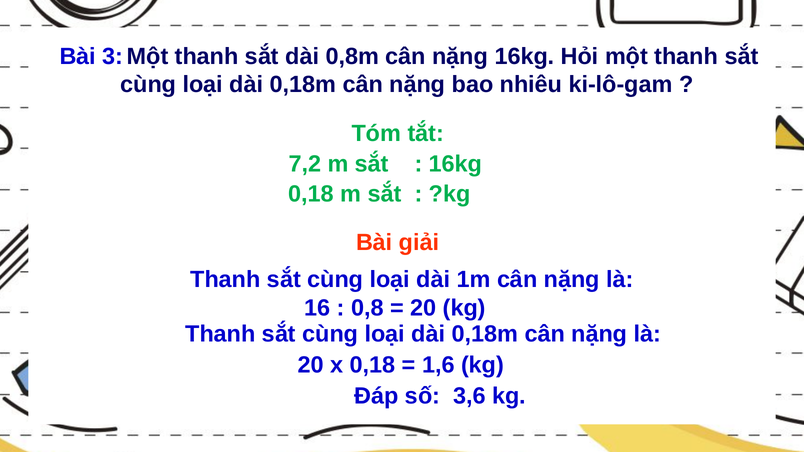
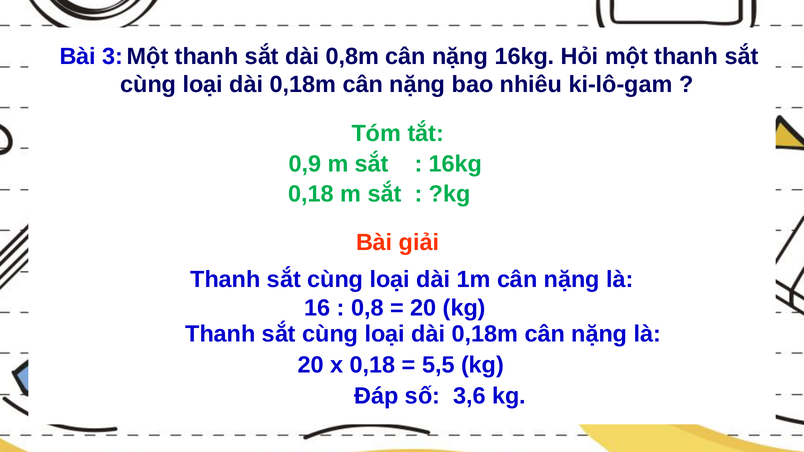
7,2: 7,2 -> 0,9
1,6: 1,6 -> 5,5
